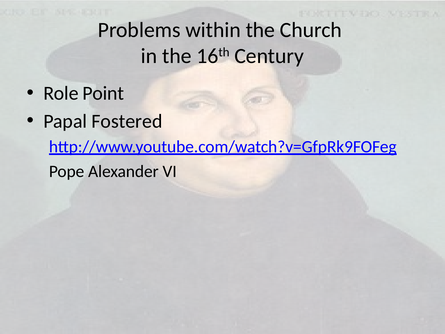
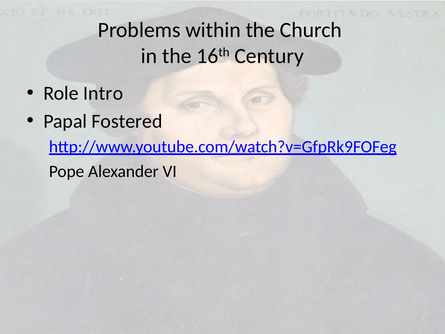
Point: Point -> Intro
